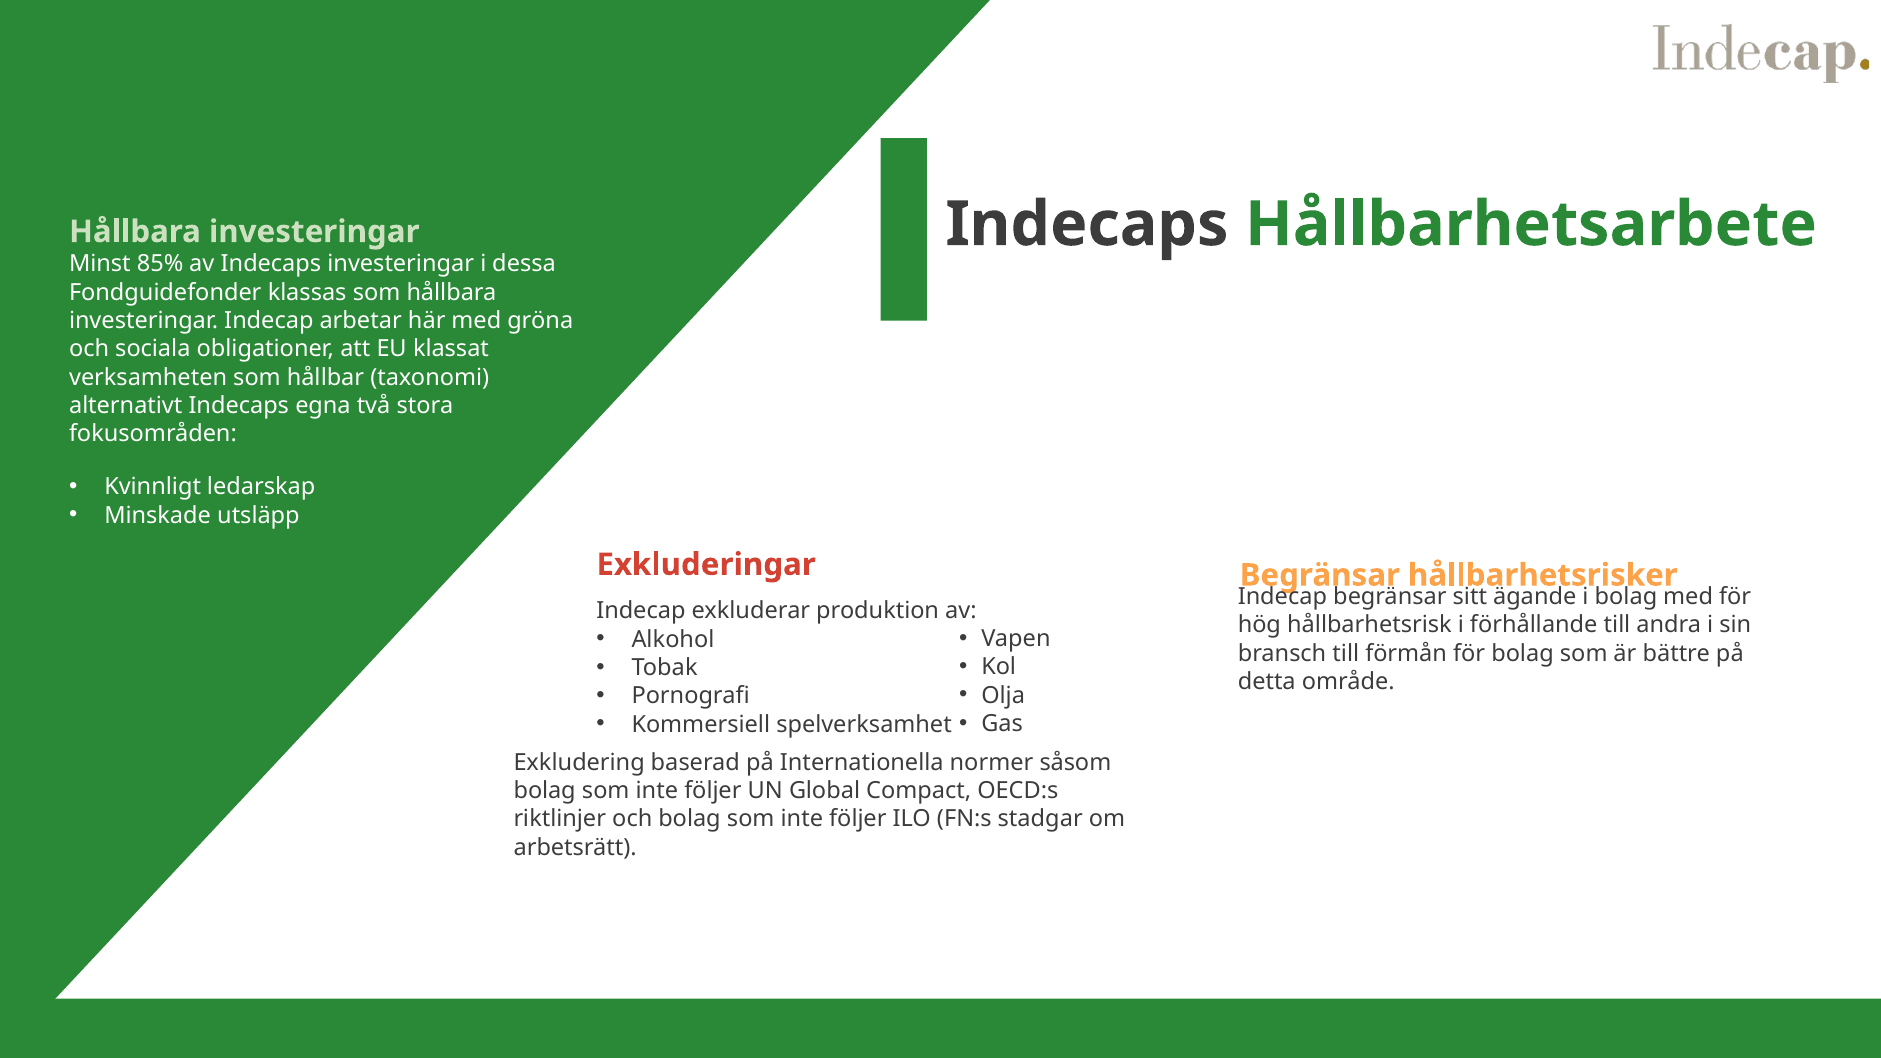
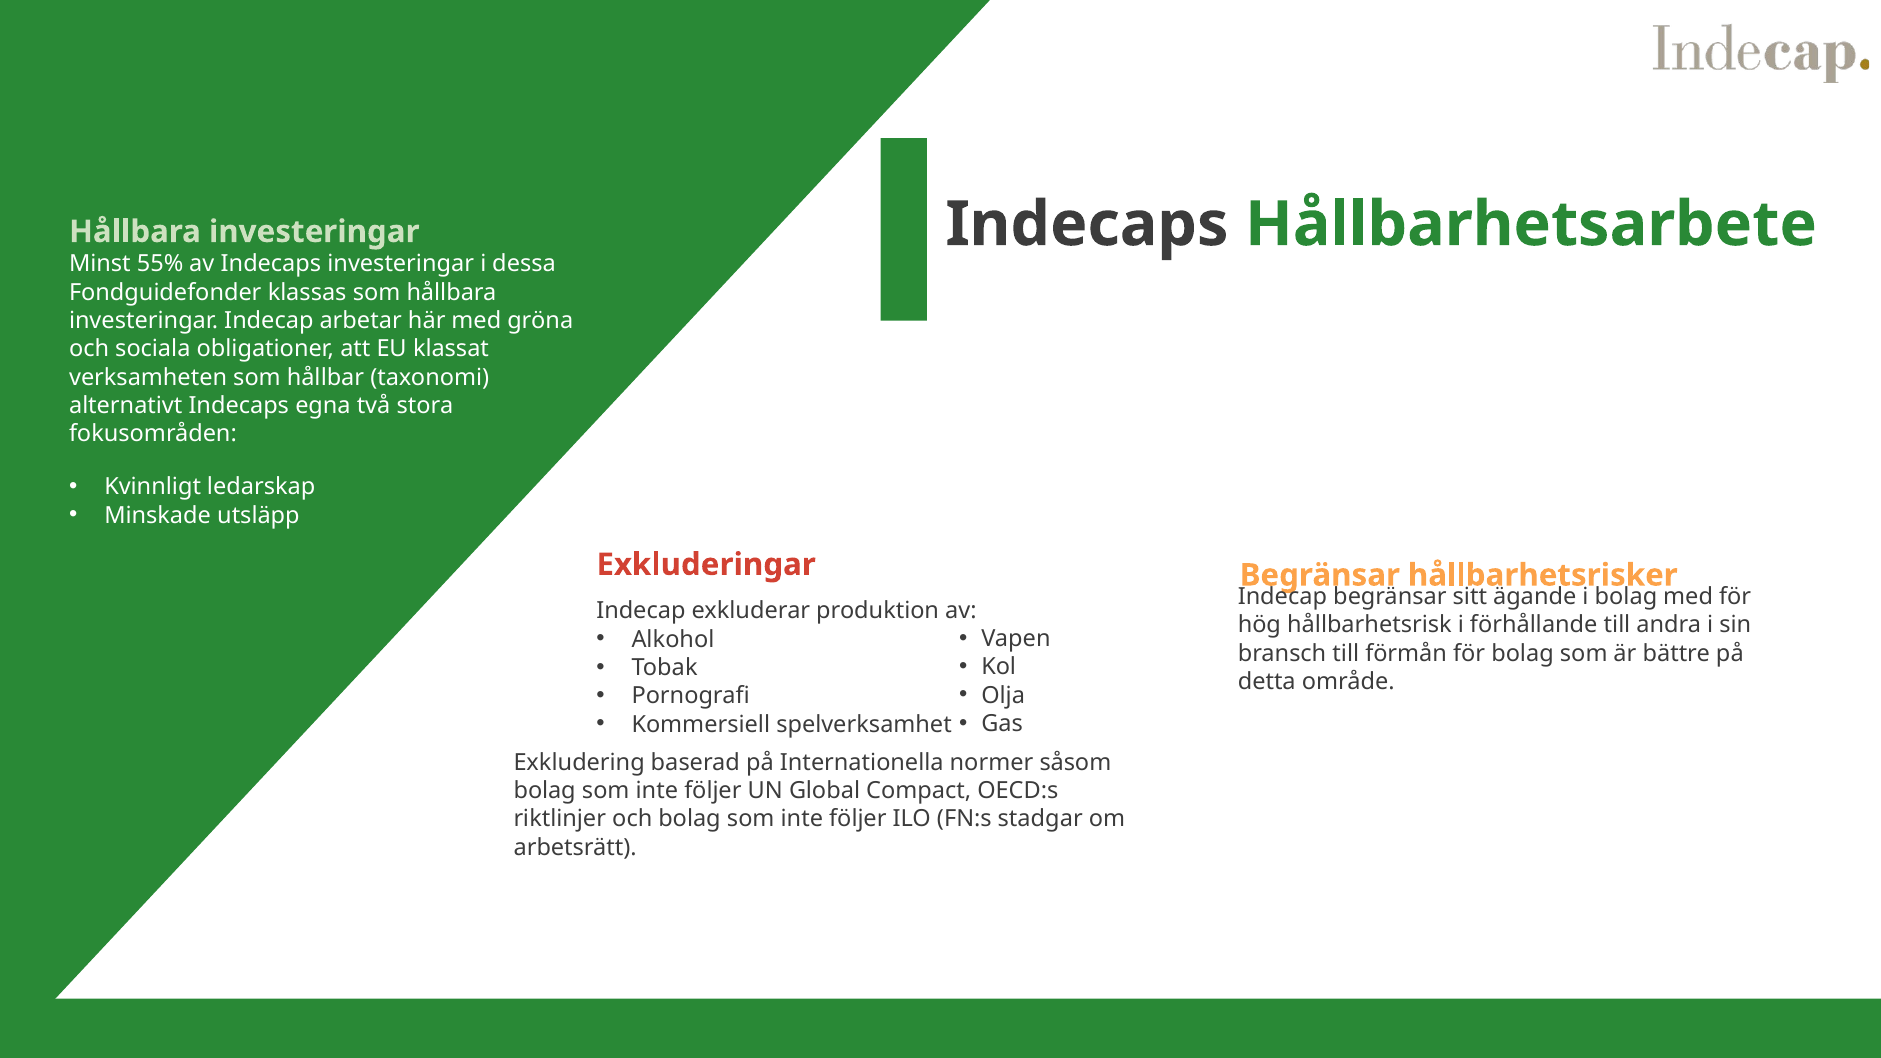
85%: 85% -> 55%
